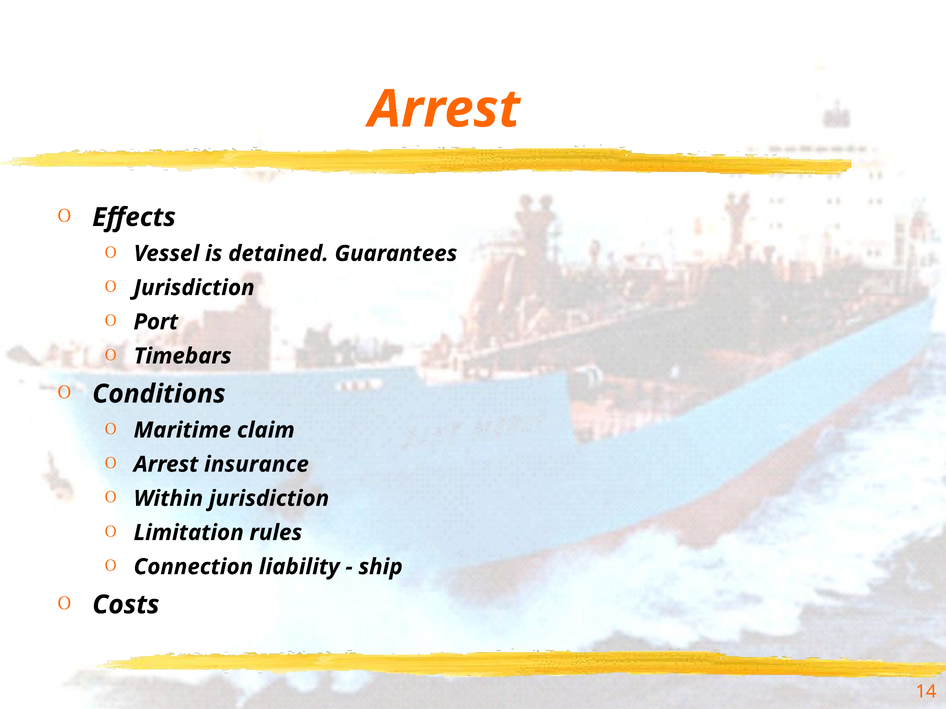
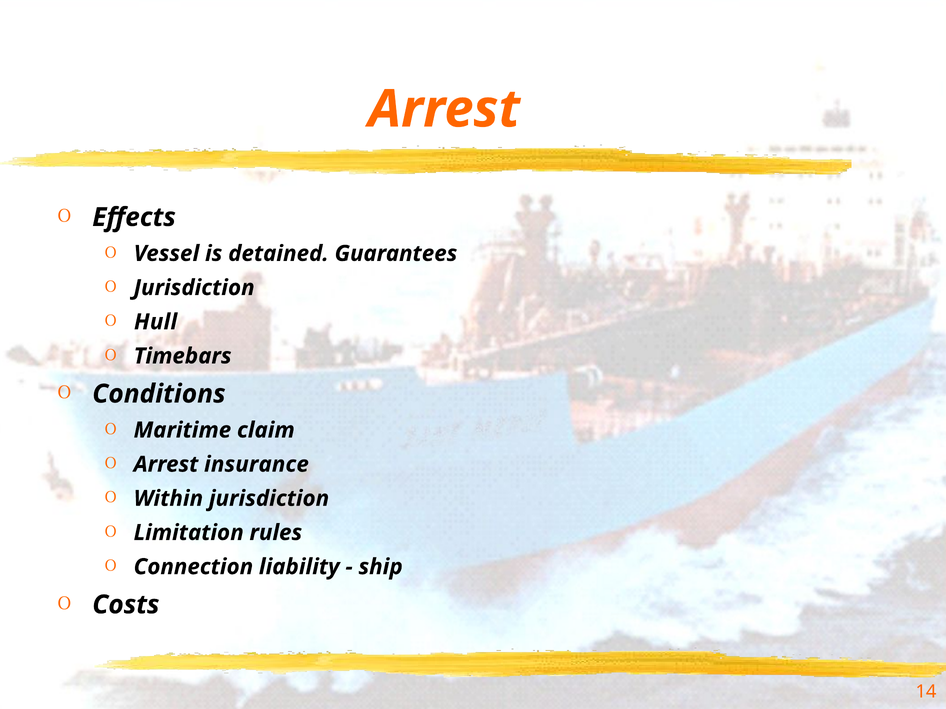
Port: Port -> Hull
